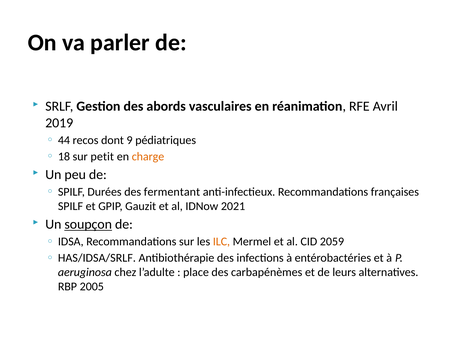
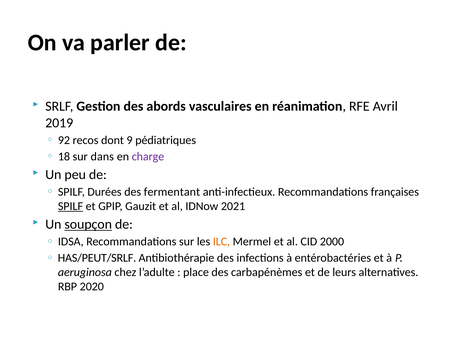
44: 44 -> 92
petit: petit -> dans
charge colour: orange -> purple
SPILF at (70, 207) underline: none -> present
2059: 2059 -> 2000
HAS/IDSA/SRLF: HAS/IDSA/SRLF -> HAS/PEUT/SRLF
2005: 2005 -> 2020
